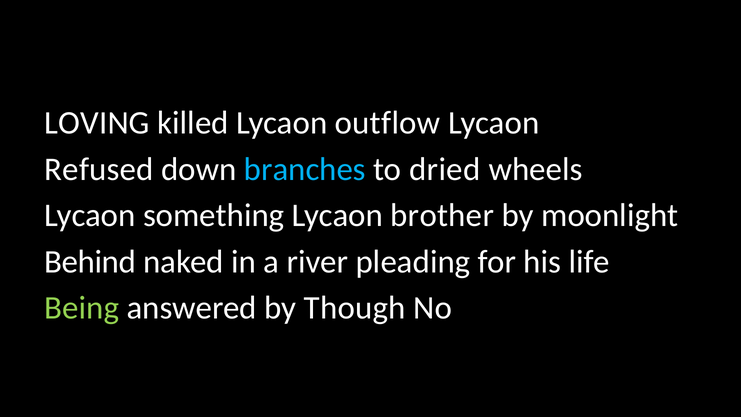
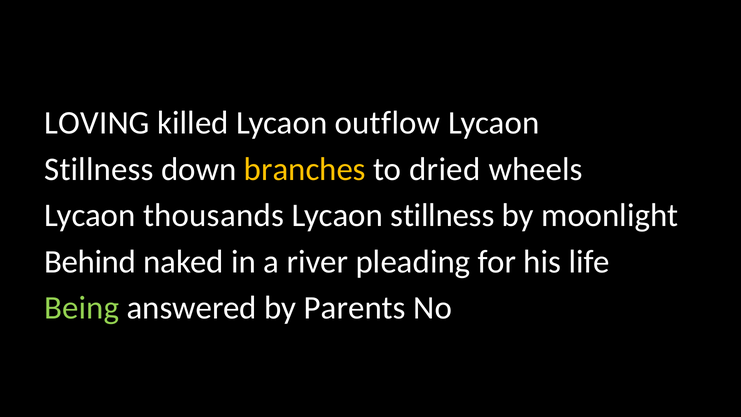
Refused at (99, 169): Refused -> Stillness
branches colour: light blue -> yellow
something: something -> thousands
brother at (442, 215): brother -> stillness
Though: Though -> Parents
